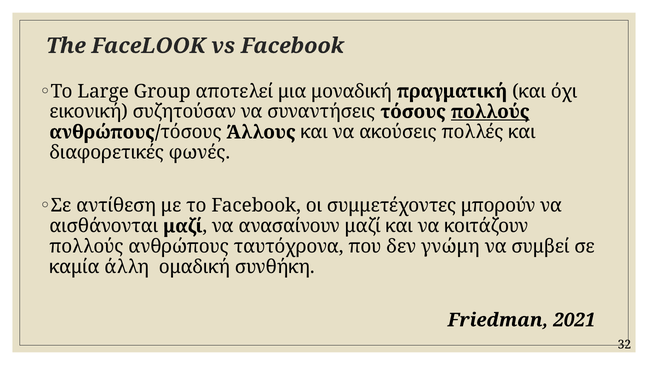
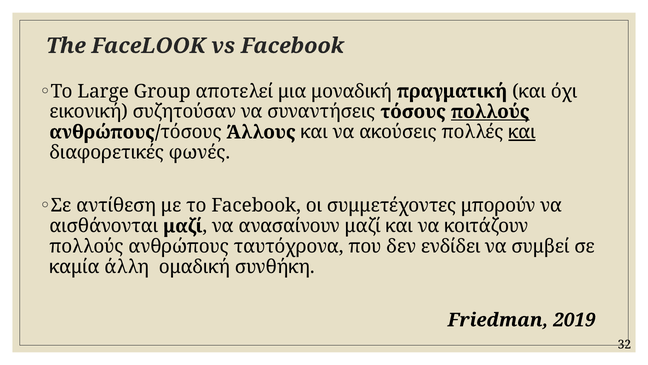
και at (522, 132) underline: none -> present
γνώμη: γνώμη -> ενδίδει
2021: 2021 -> 2019
